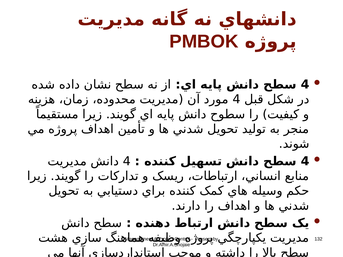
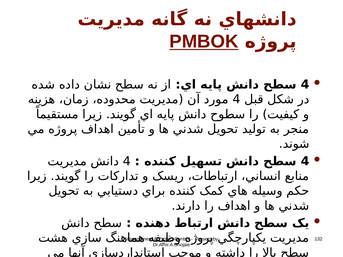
PMBOK underline: none -> present
